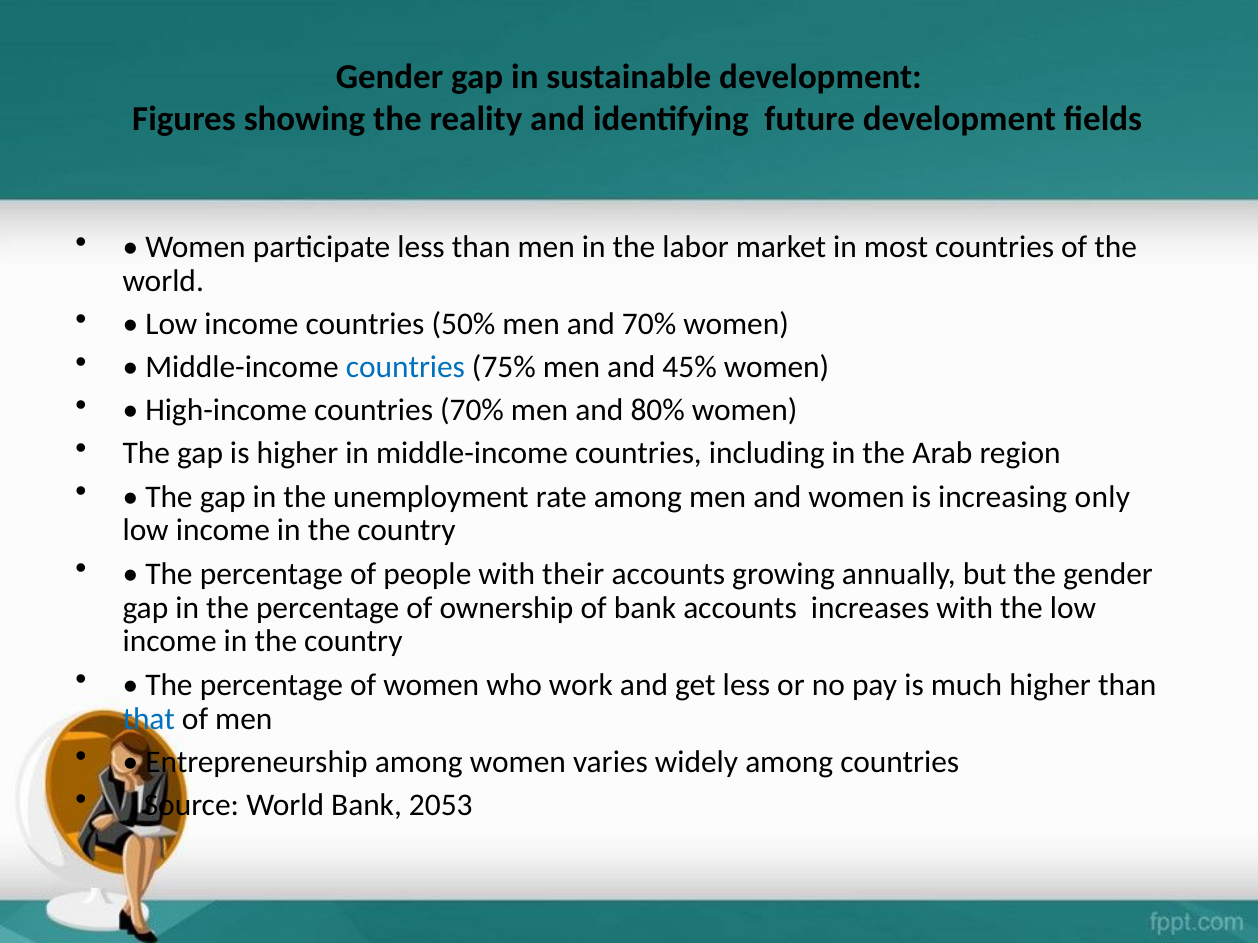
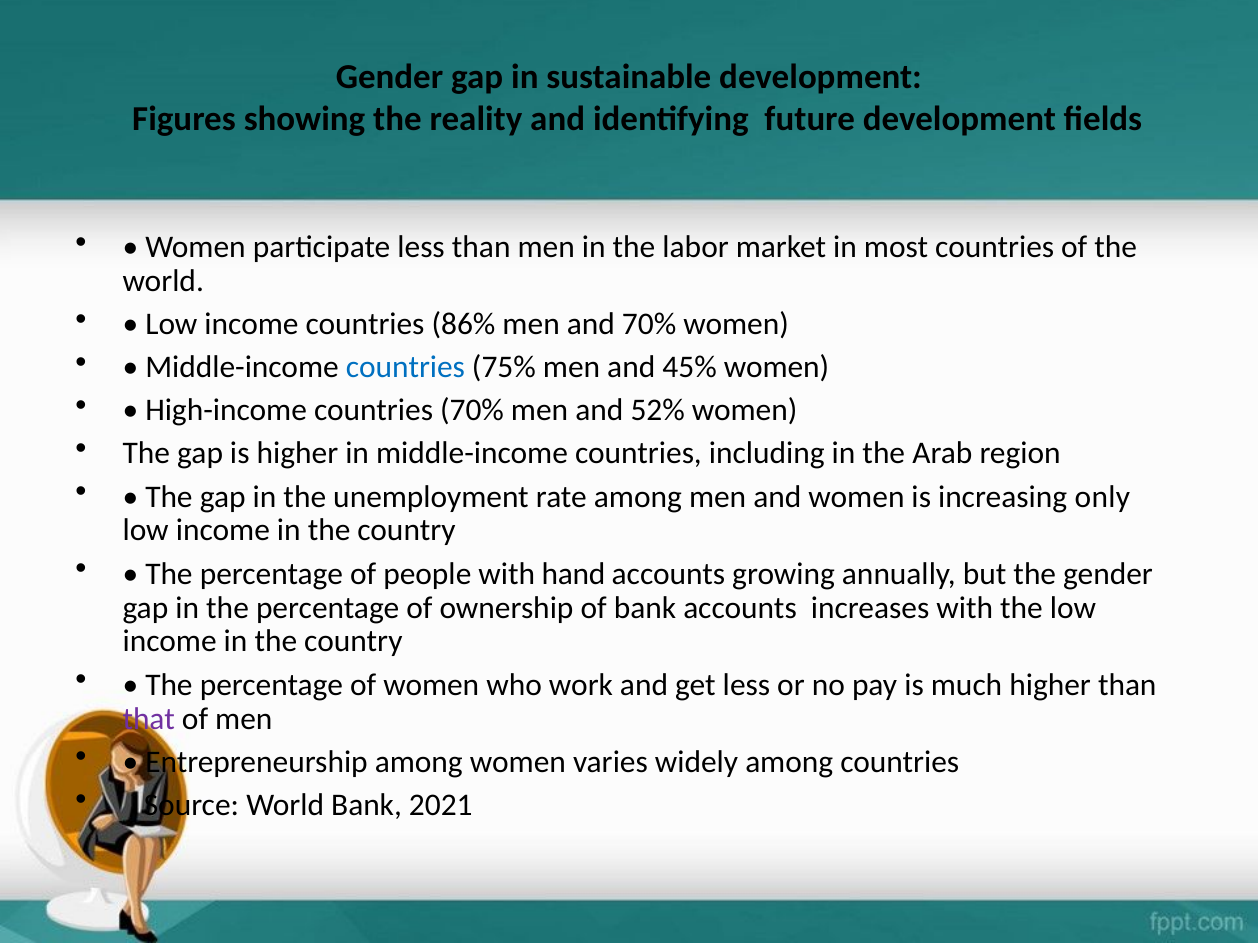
50%: 50% -> 86%
80%: 80% -> 52%
their: their -> hand
that colour: blue -> purple
2053: 2053 -> 2021
